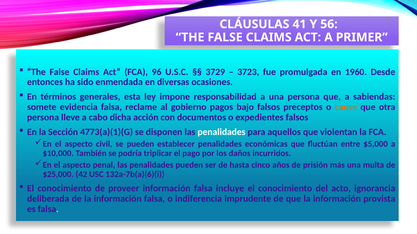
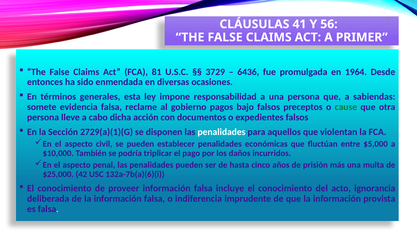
96: 96 -> 81
3723: 3723 -> 6436
1960: 1960 -> 1964
cause colour: orange -> green
4773(a)(1)(G: 4773(a)(1)(G -> 2729(a)(1)(G
